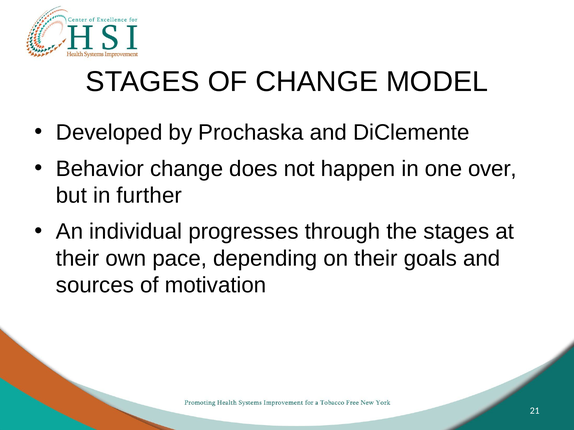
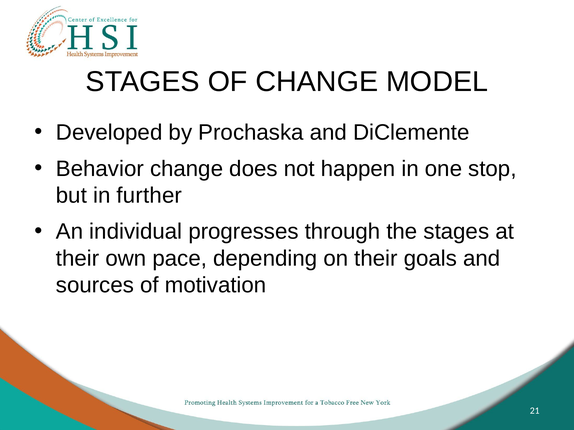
over: over -> stop
